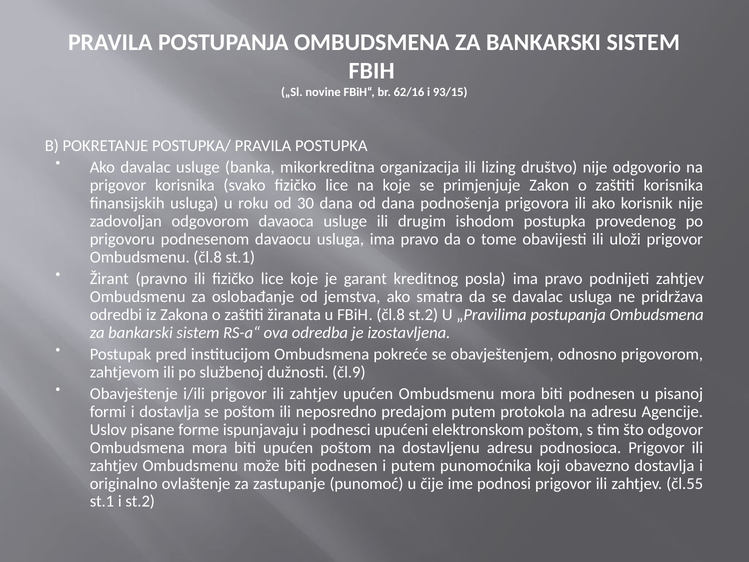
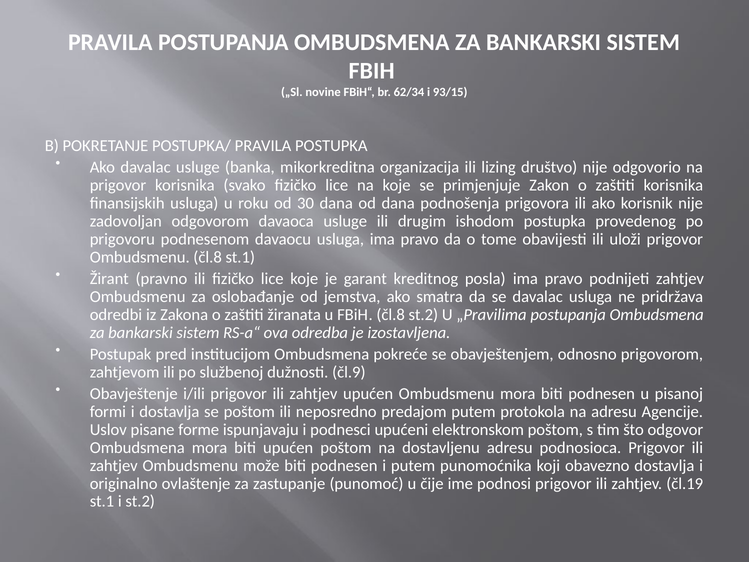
62/16: 62/16 -> 62/34
čl.55: čl.55 -> čl.19
